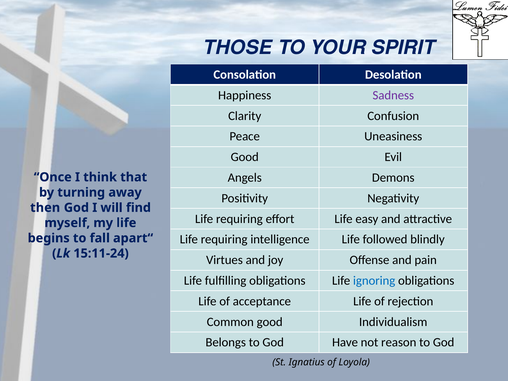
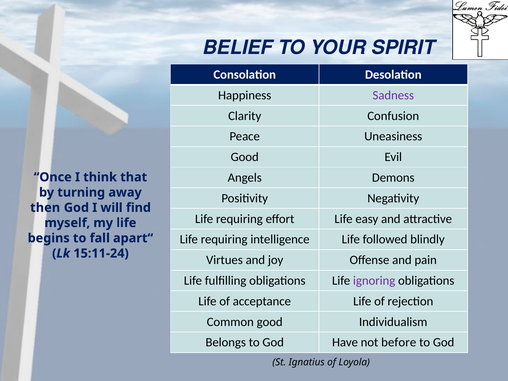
THOSE: THOSE -> BELIEF
ignoring colour: blue -> purple
reason: reason -> before
